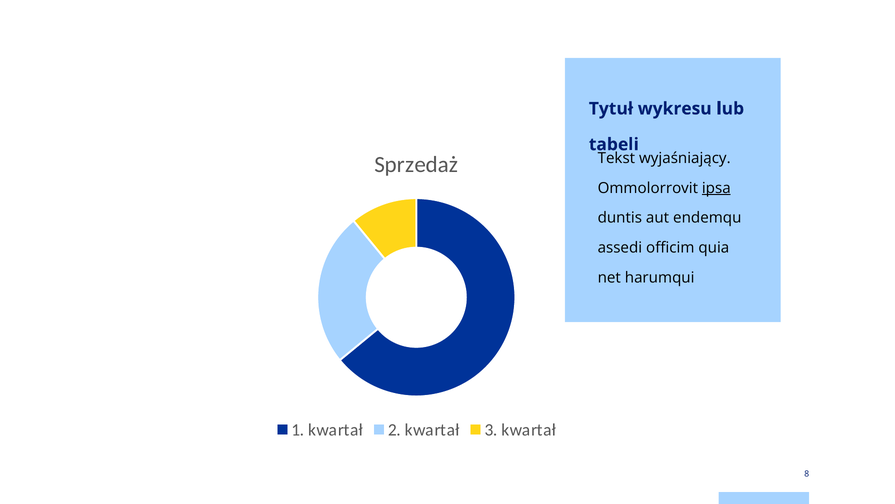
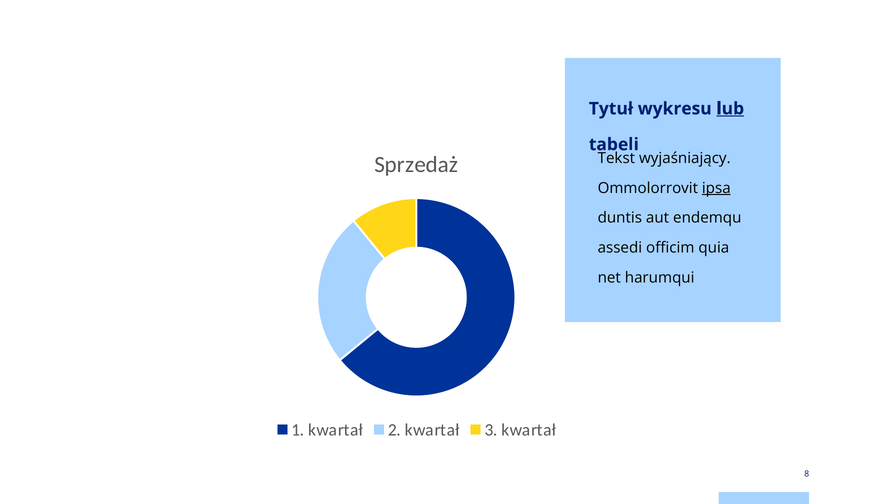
lub underline: none -> present
